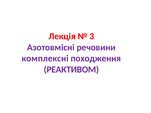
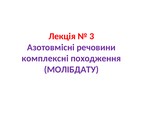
РЕАКТИВОМ: РЕАКТИВОМ -> МОЛІБДАТУ
